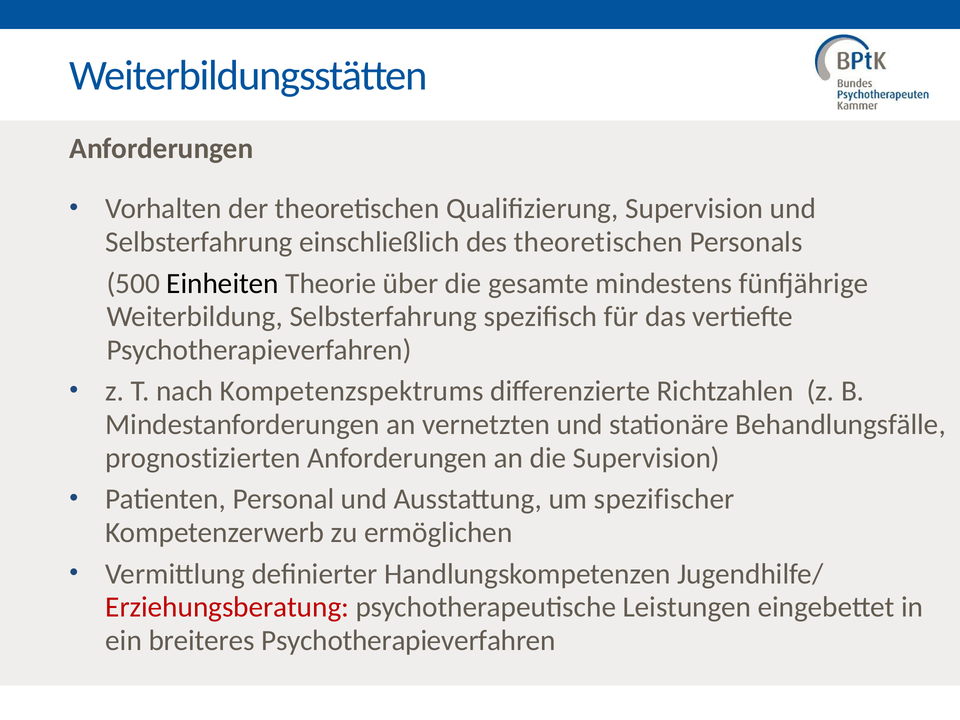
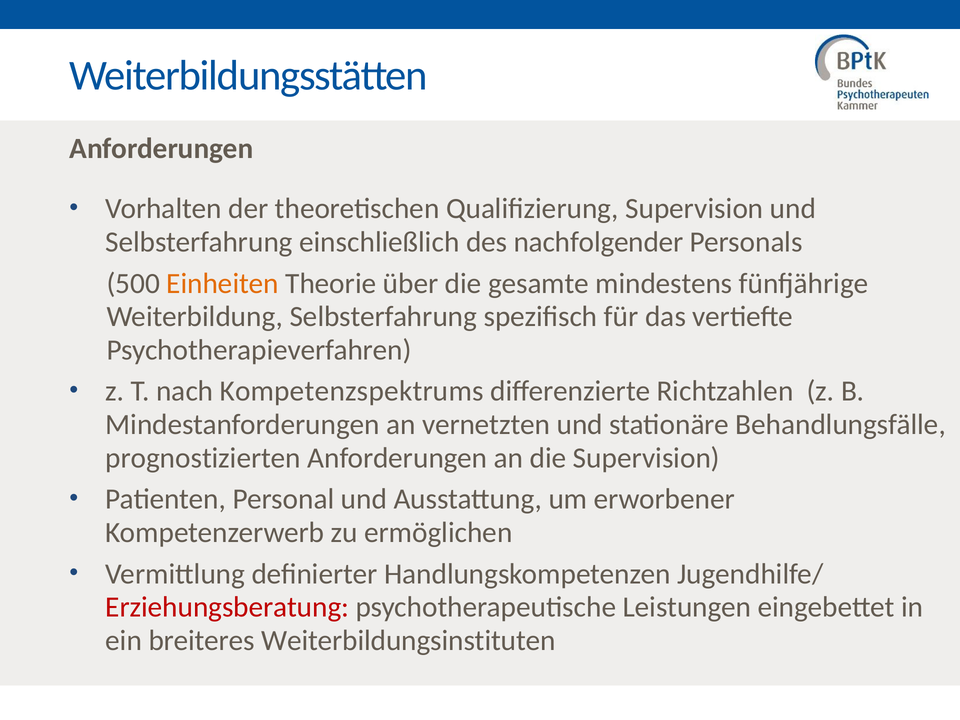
des theoretischen: theoretischen -> nachfolgender
Einheiten colour: black -> orange
spezifischer: spezifischer -> erworbener
breiteres Psychotherapieverfahren: Psychotherapieverfahren -> Weiterbildungsinstituten
